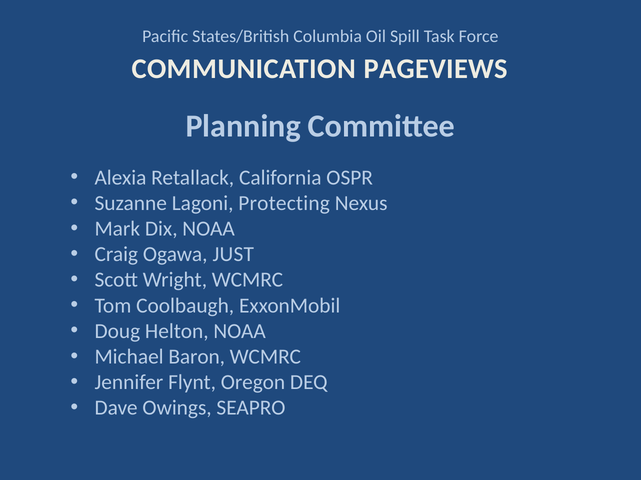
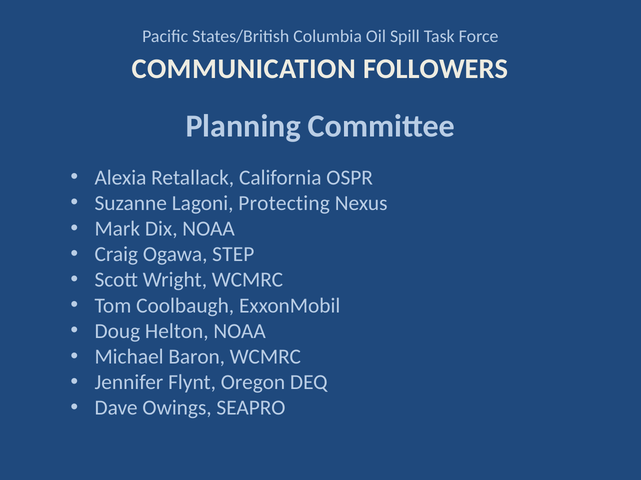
PAGEVIEWS: PAGEVIEWS -> FOLLOWERS
JUST: JUST -> STEP
